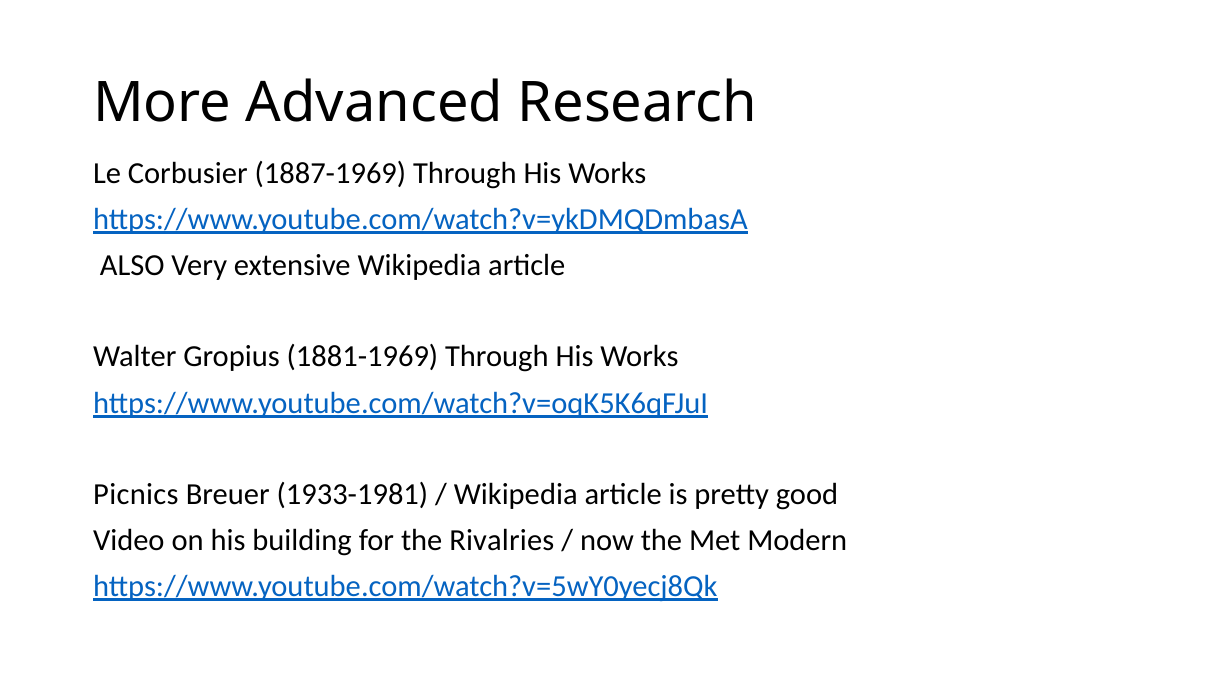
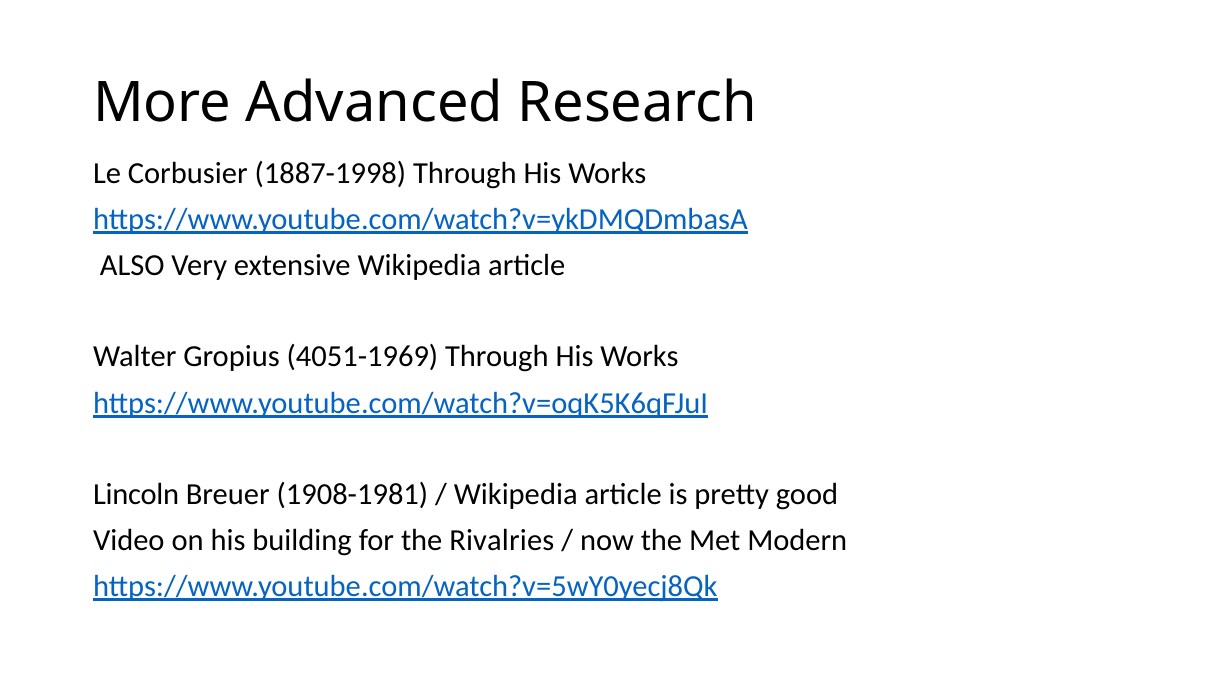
1887-1969: 1887-1969 -> 1887-1998
1881-1969: 1881-1969 -> 4051-1969
Picnics: Picnics -> Lincoln
1933-1981: 1933-1981 -> 1908-1981
